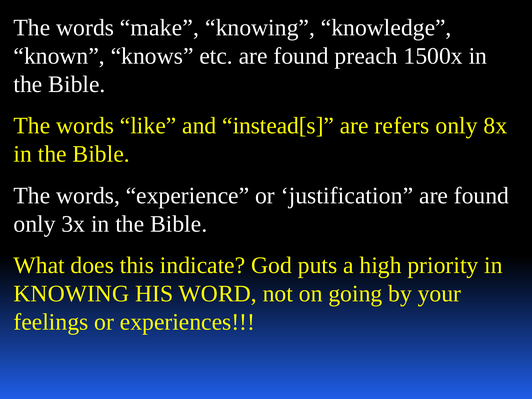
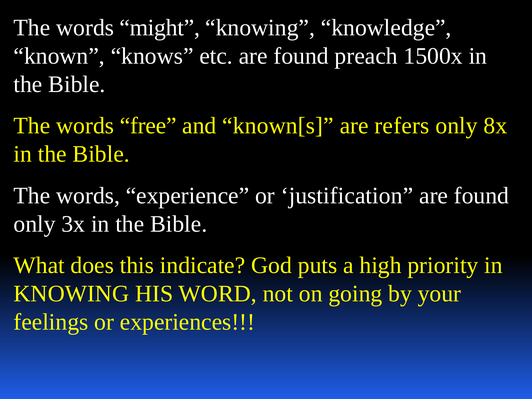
make: make -> might
like: like -> free
instead[s: instead[s -> known[s
